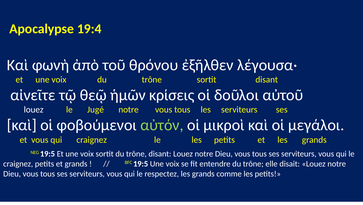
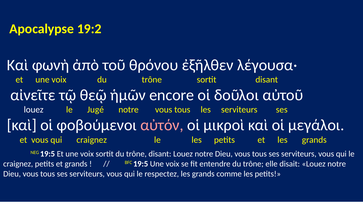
19:4: 19:4 -> 19:2
κρίσεις: κρίσεις -> encore
αὐτόν colour: light green -> pink
